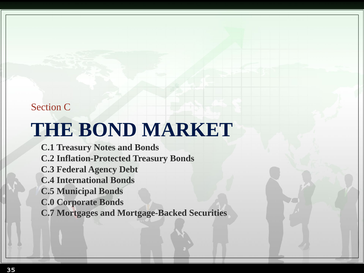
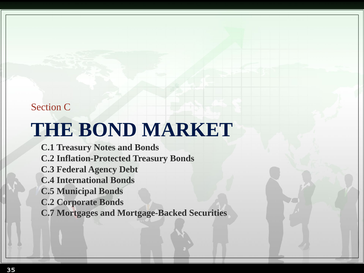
C.0 at (48, 202): C.0 -> C.2
